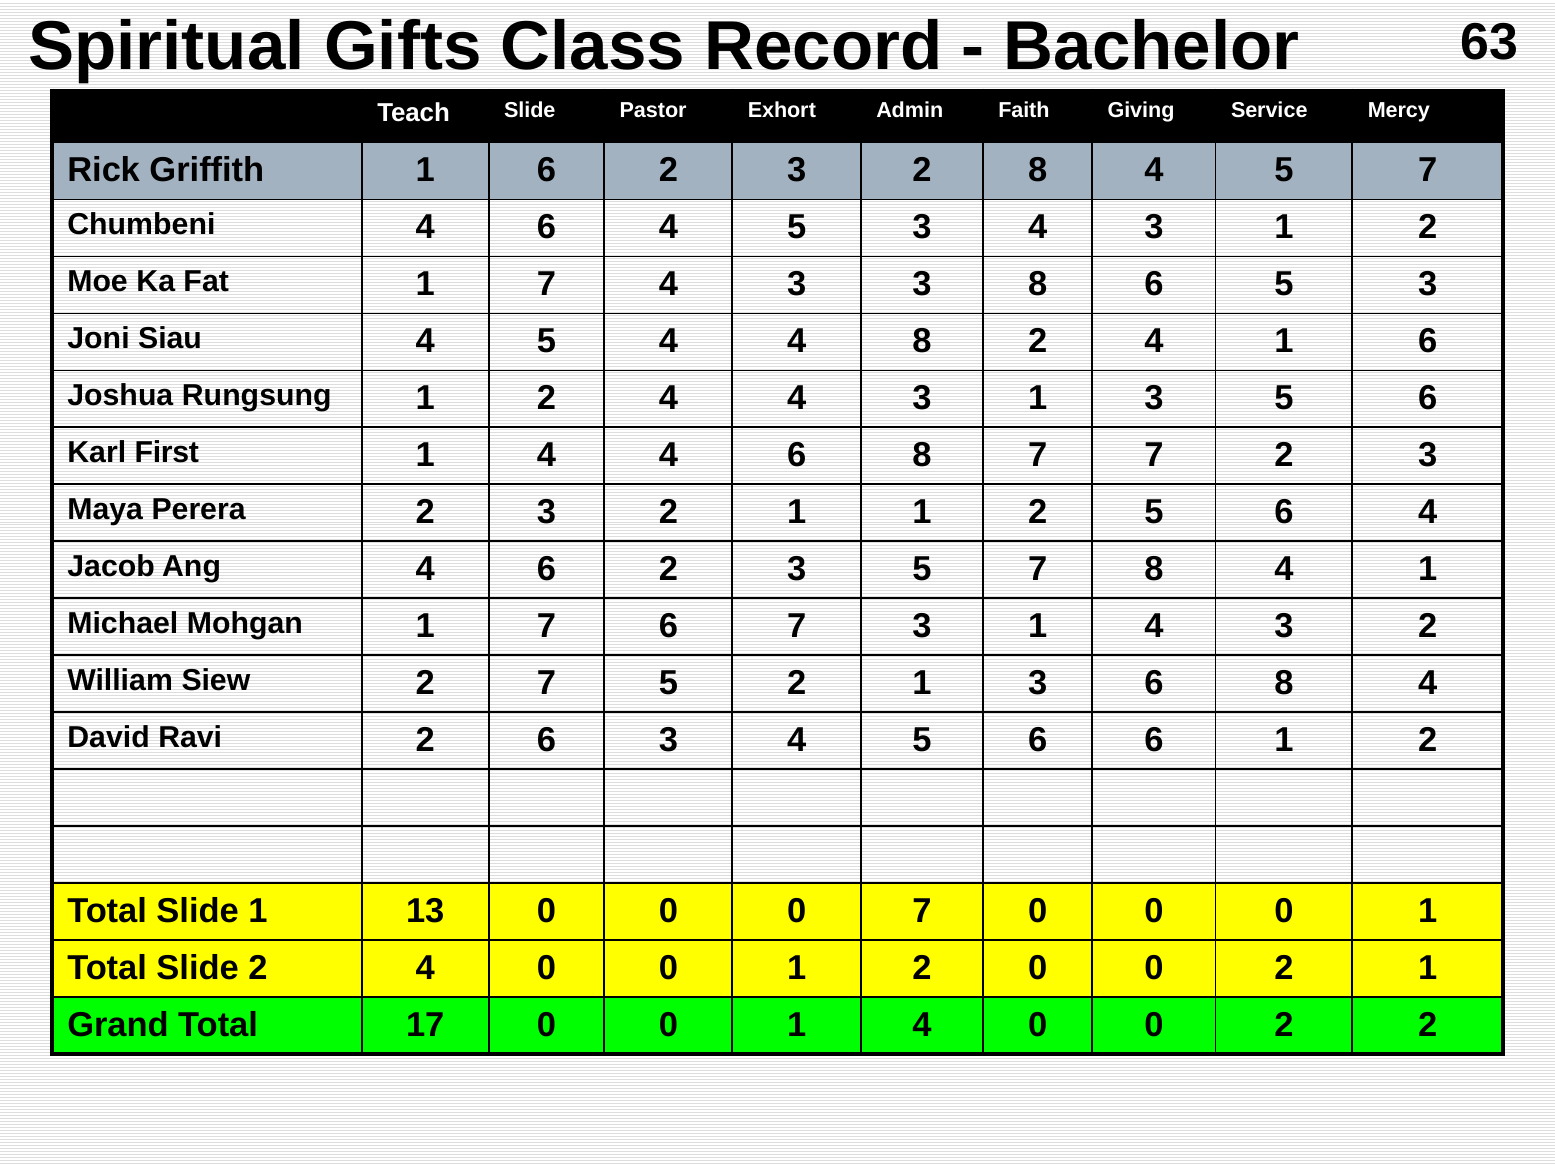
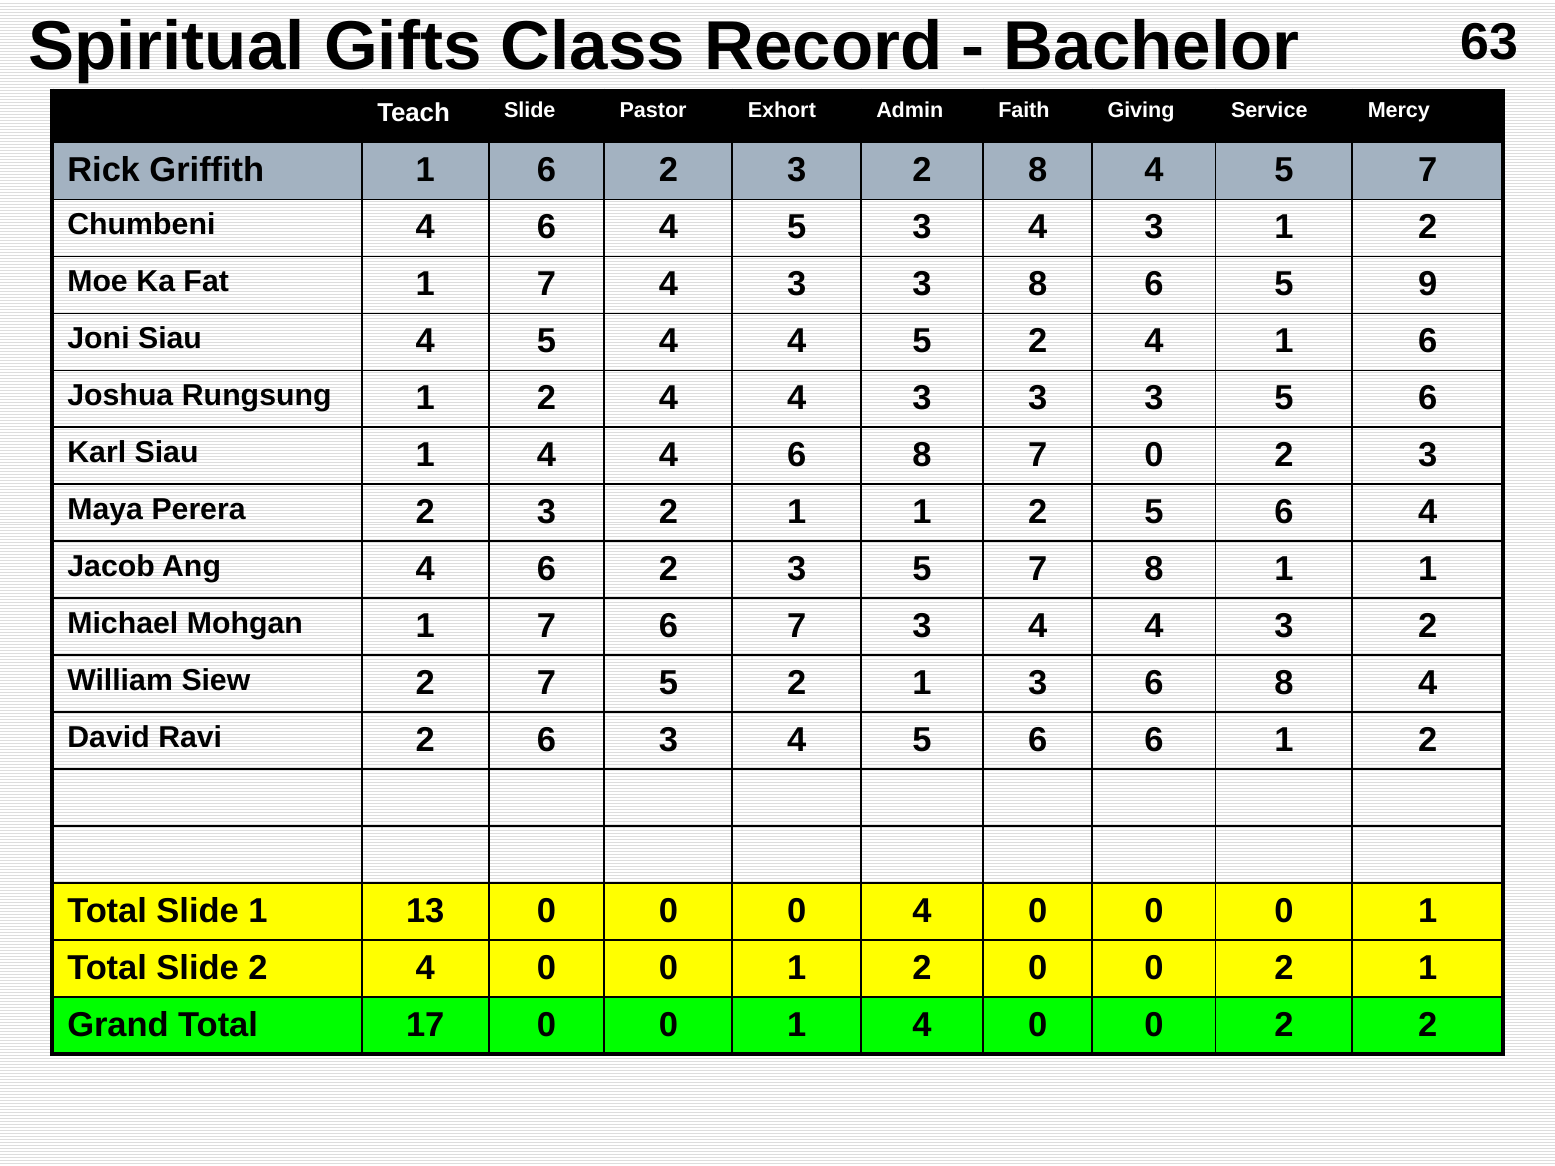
6 5 3: 3 -> 9
4 4 8: 8 -> 5
4 4 3 1: 1 -> 3
Karl First: First -> Siau
7 7: 7 -> 0
7 8 4: 4 -> 1
7 3 1: 1 -> 4
0 7: 7 -> 4
